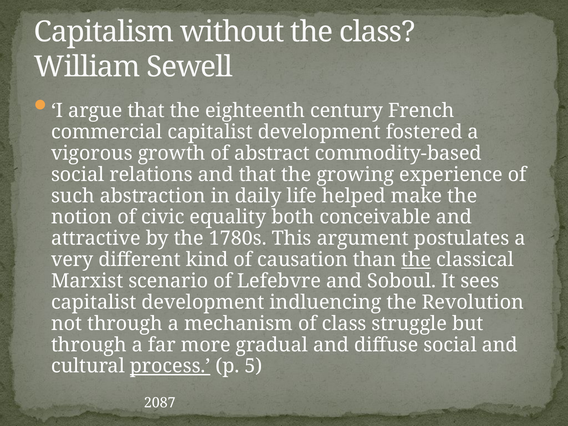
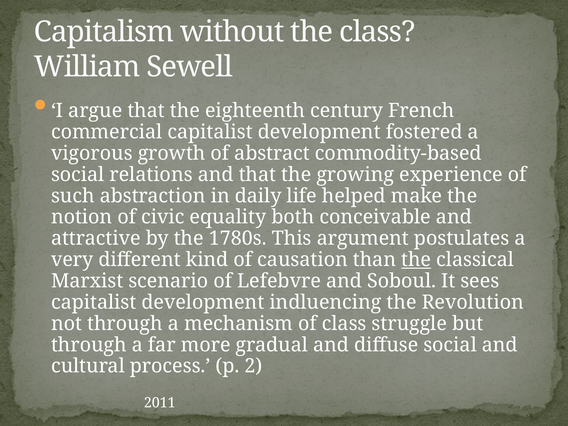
process underline: present -> none
5: 5 -> 2
2087: 2087 -> 2011
